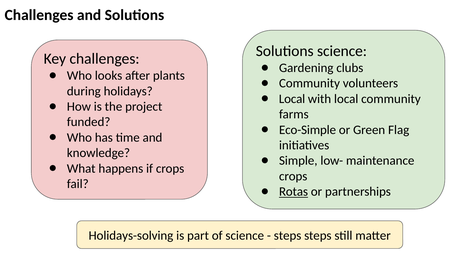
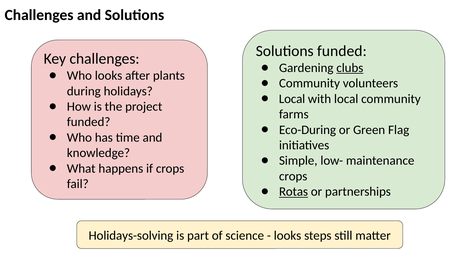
Solutions science: science -> funded
clubs underline: none -> present
Eco-Simple: Eco-Simple -> Eco-During
steps at (288, 236): steps -> looks
